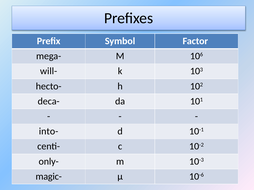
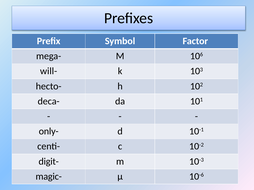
into-: into- -> only-
only-: only- -> digit-
